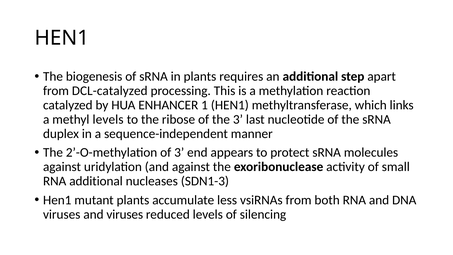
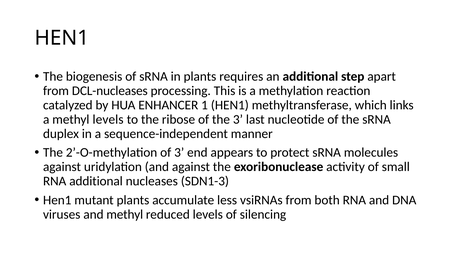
DCL-catalyzed: DCL-catalyzed -> DCL-nucleases
and viruses: viruses -> methyl
